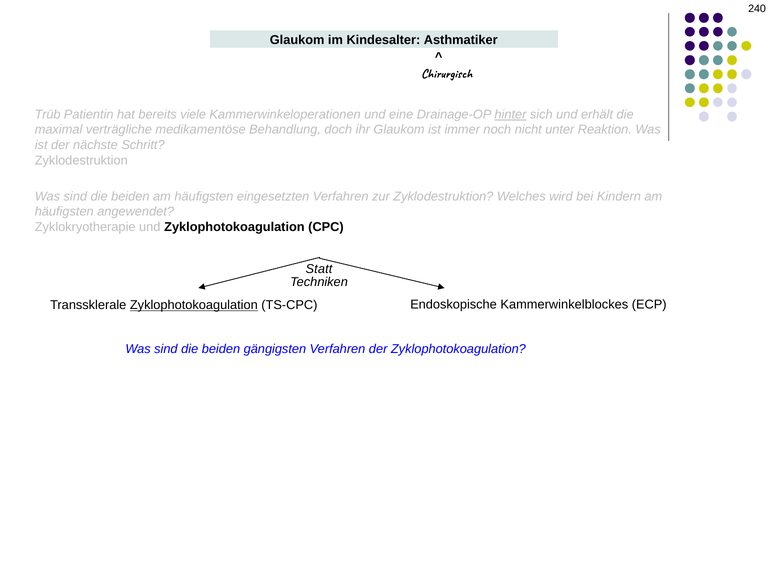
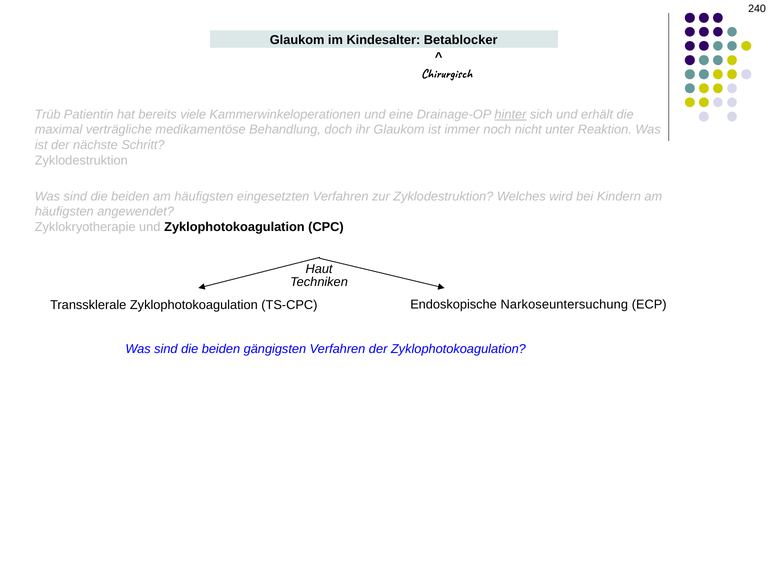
Asthmatiker: Asthmatiker -> Betablocker
Statt: Statt -> Haut
Zyklophotokoagulation at (194, 305) underline: present -> none
Kammerwinkelblockes: Kammerwinkelblockes -> Narkoseuntersuchung
